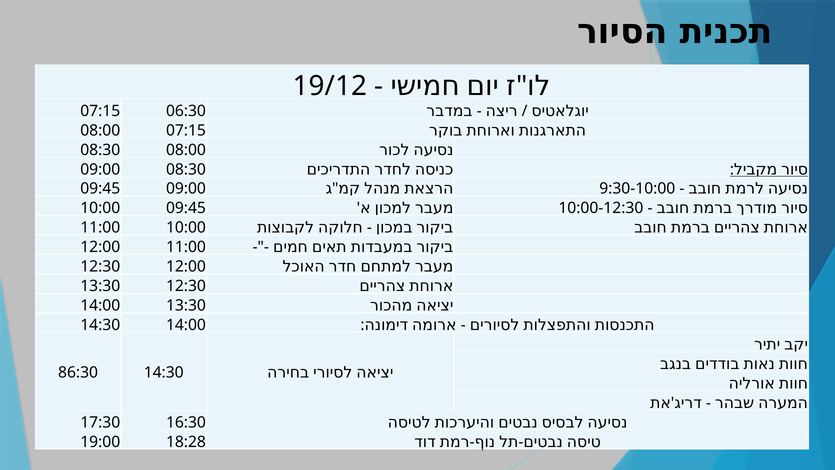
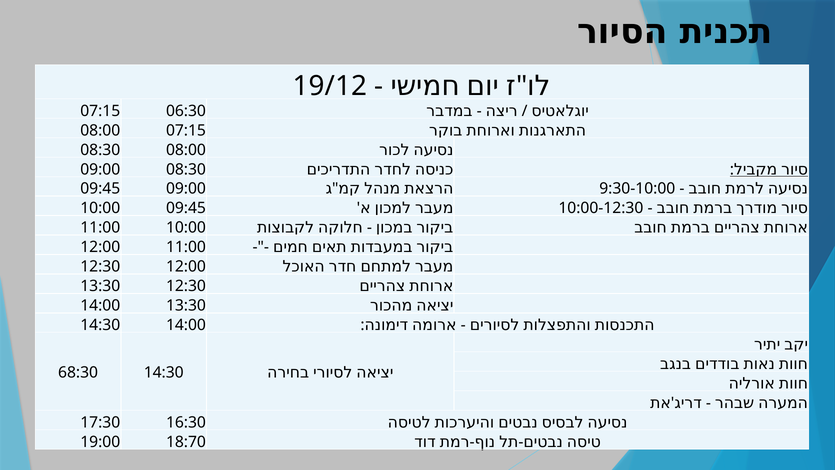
86:30: 86:30 -> 68:30
18:28: 18:28 -> 18:70
